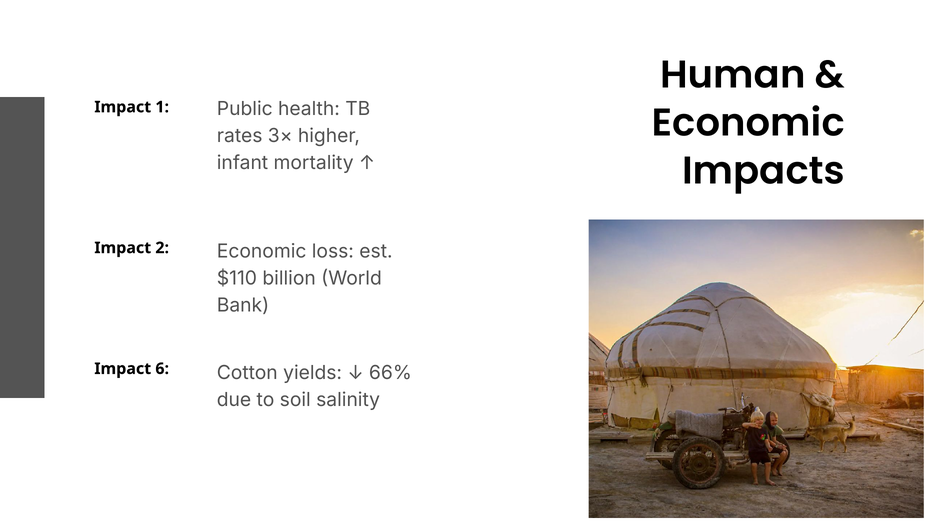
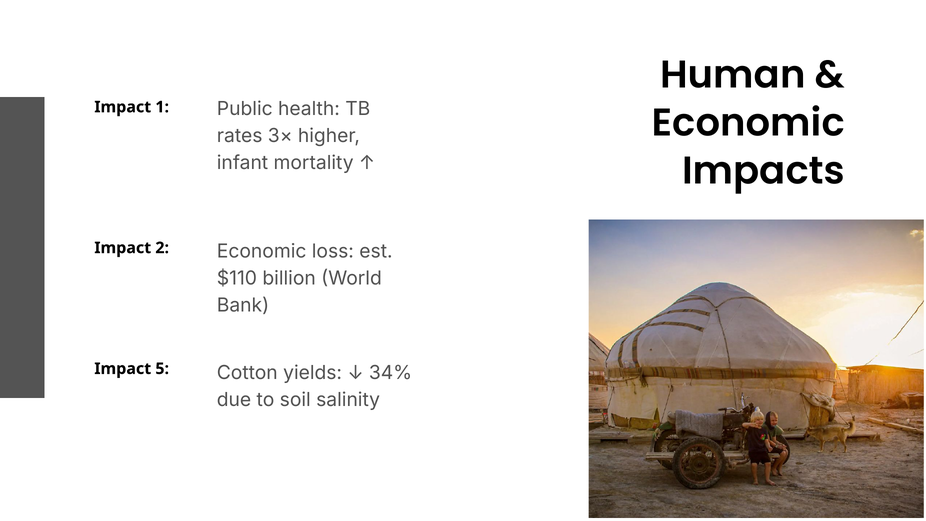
66%: 66% -> 34%
6: 6 -> 5
